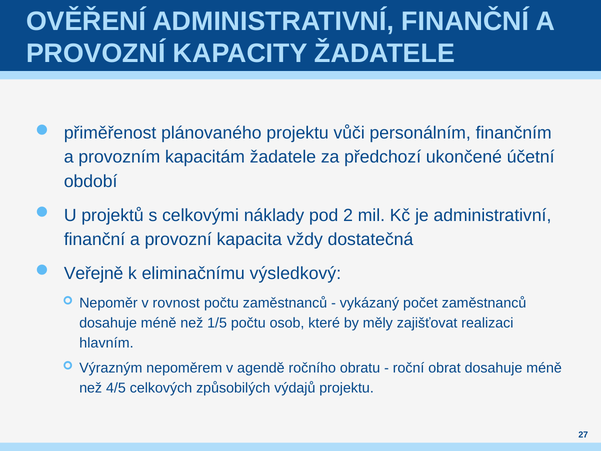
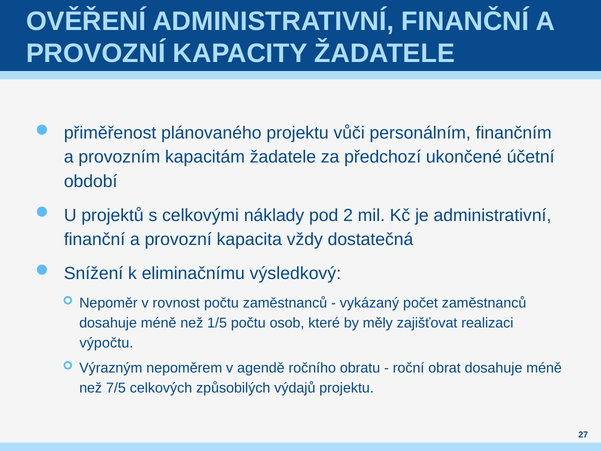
Veřejně: Veřejně -> Snížení
hlavním: hlavním -> výpočtu
4/5: 4/5 -> 7/5
